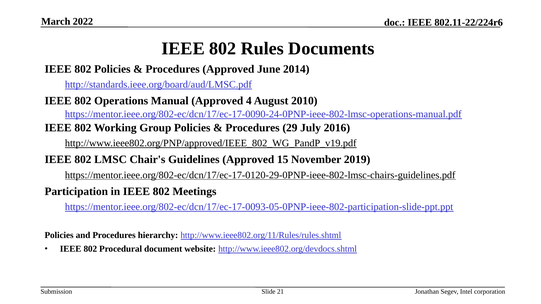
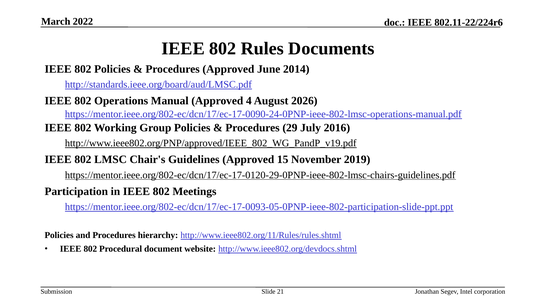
2010: 2010 -> 2026
